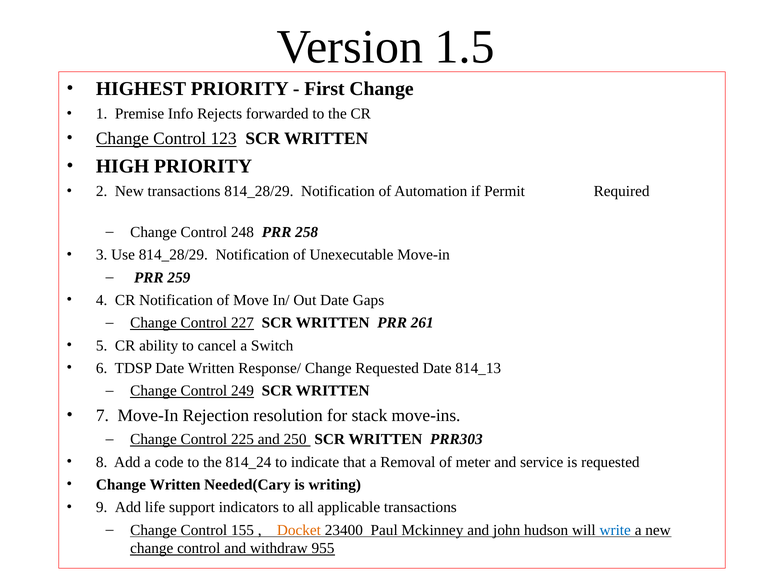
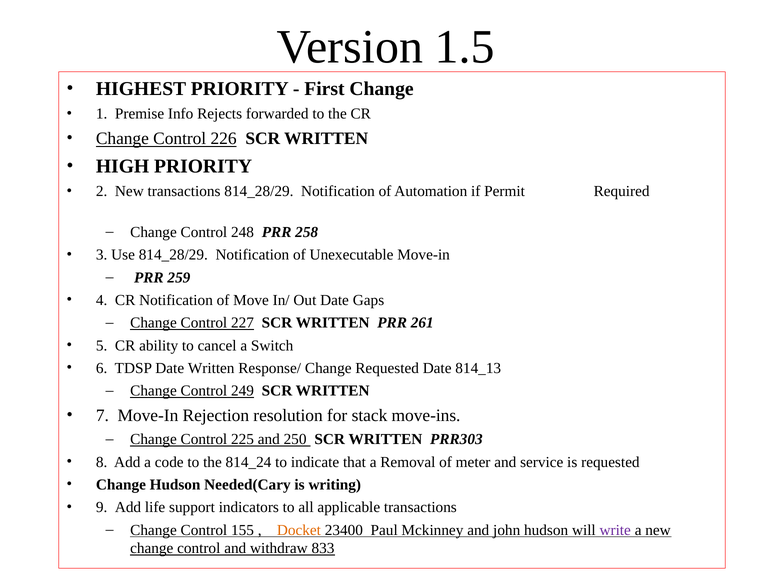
123: 123 -> 226
Change Written: Written -> Hudson
write colour: blue -> purple
955: 955 -> 833
